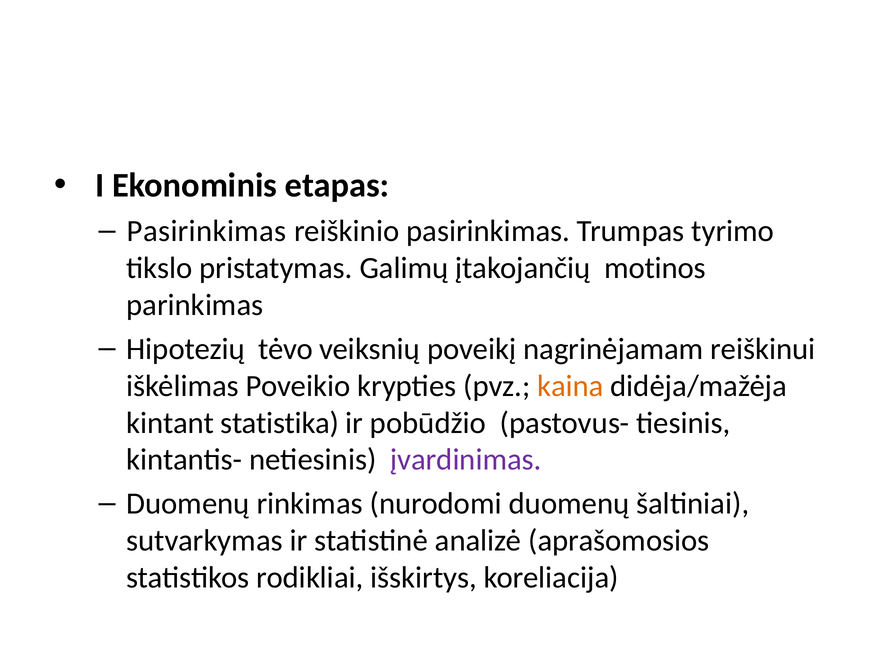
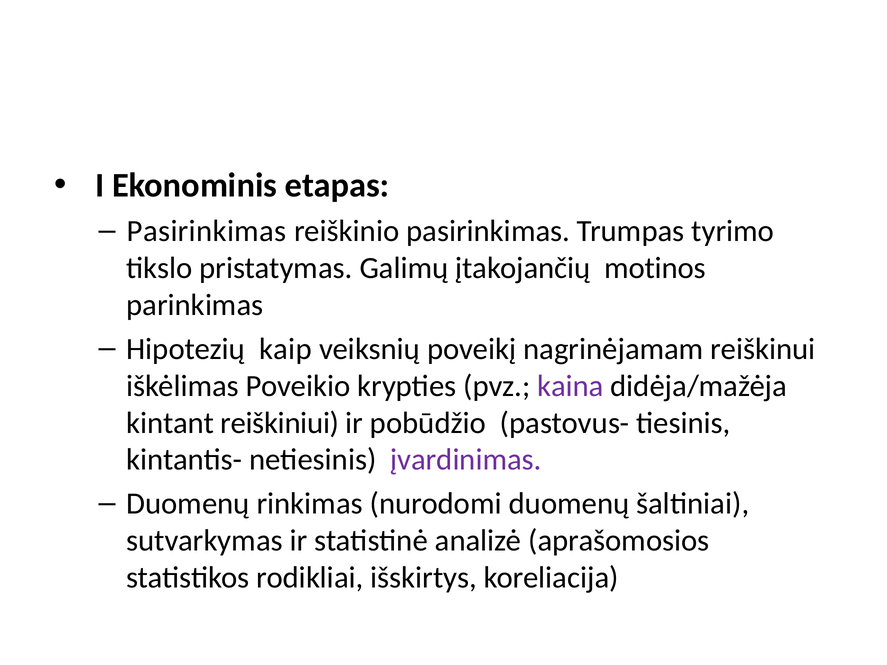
tėvo: tėvo -> kaip
kaina colour: orange -> purple
statistika: statistika -> reiškiniui
